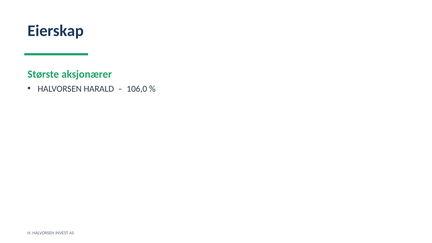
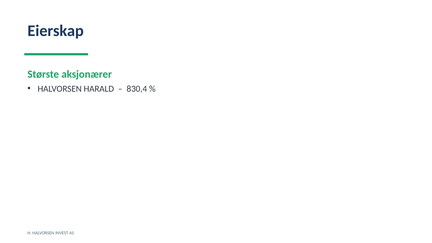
106,0: 106,0 -> 830,4
